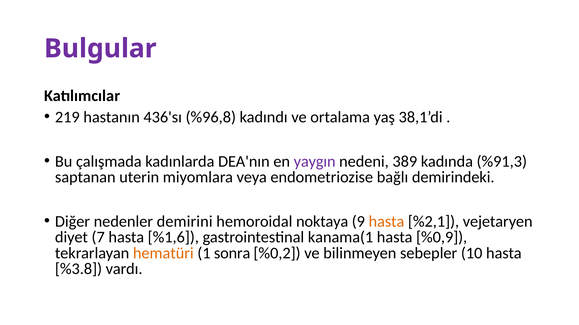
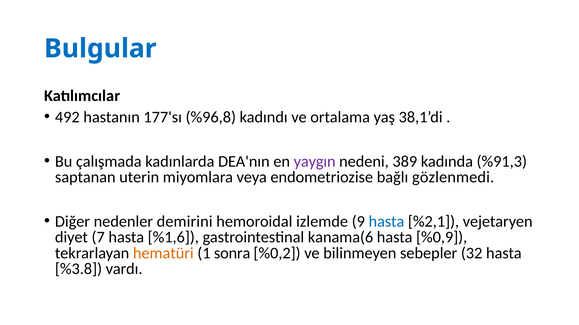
Bulgular colour: purple -> blue
219: 219 -> 492
436'sı: 436'sı -> 177'sı
demirindeki: demirindeki -> gözlenmedi
noktaya: noktaya -> izlemde
hasta at (386, 222) colour: orange -> blue
kanama(1: kanama(1 -> kanama(6
10: 10 -> 32
